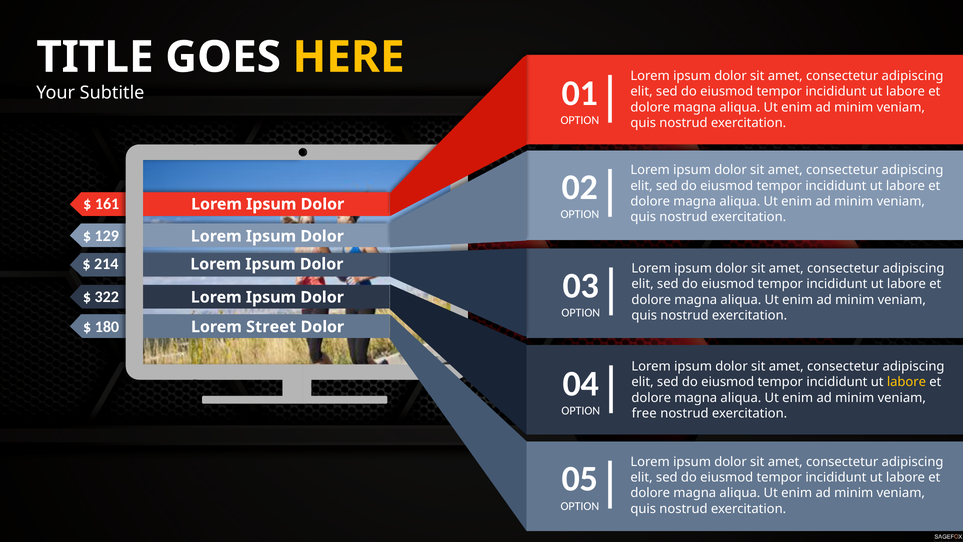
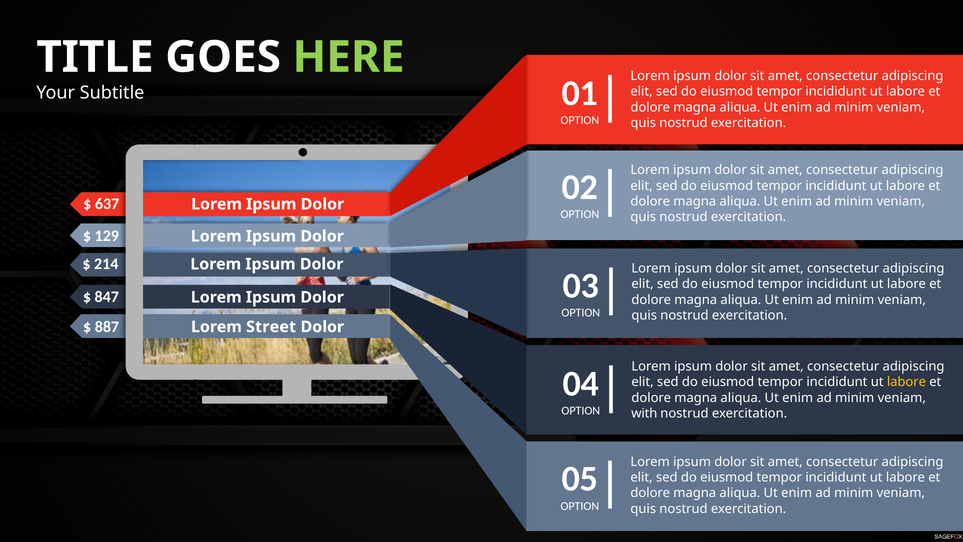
HERE colour: yellow -> light green
161: 161 -> 637
322: 322 -> 847
180: 180 -> 887
free: free -> with
